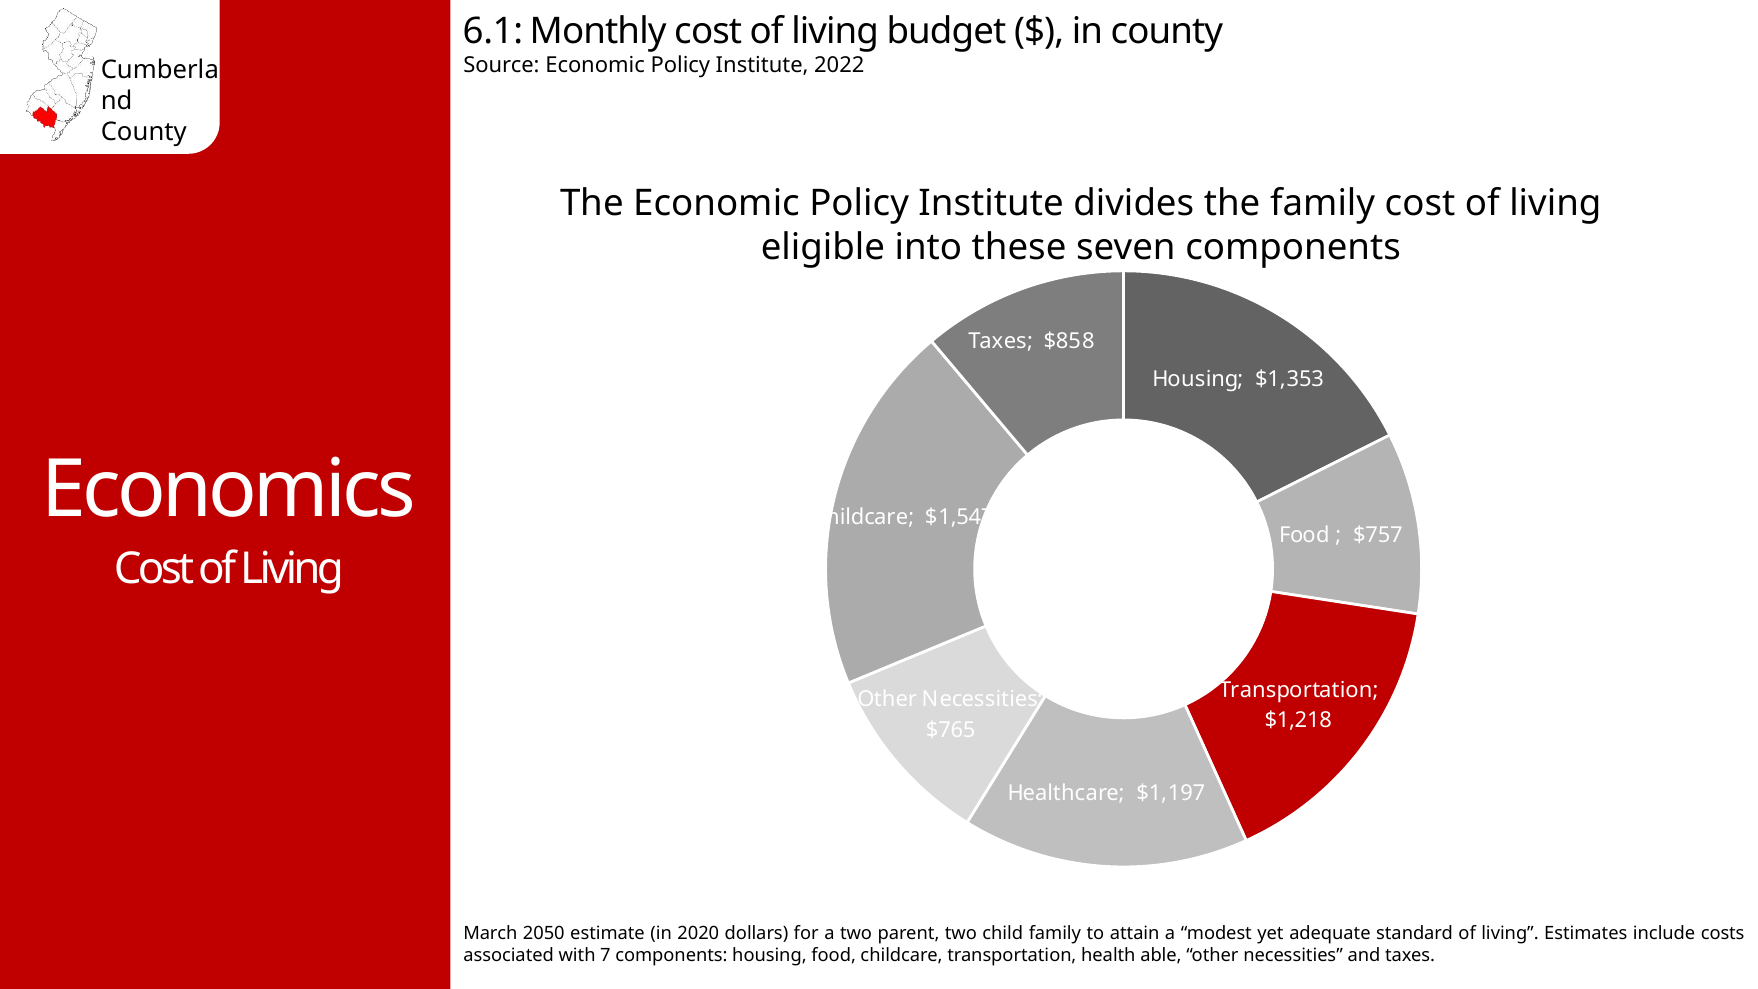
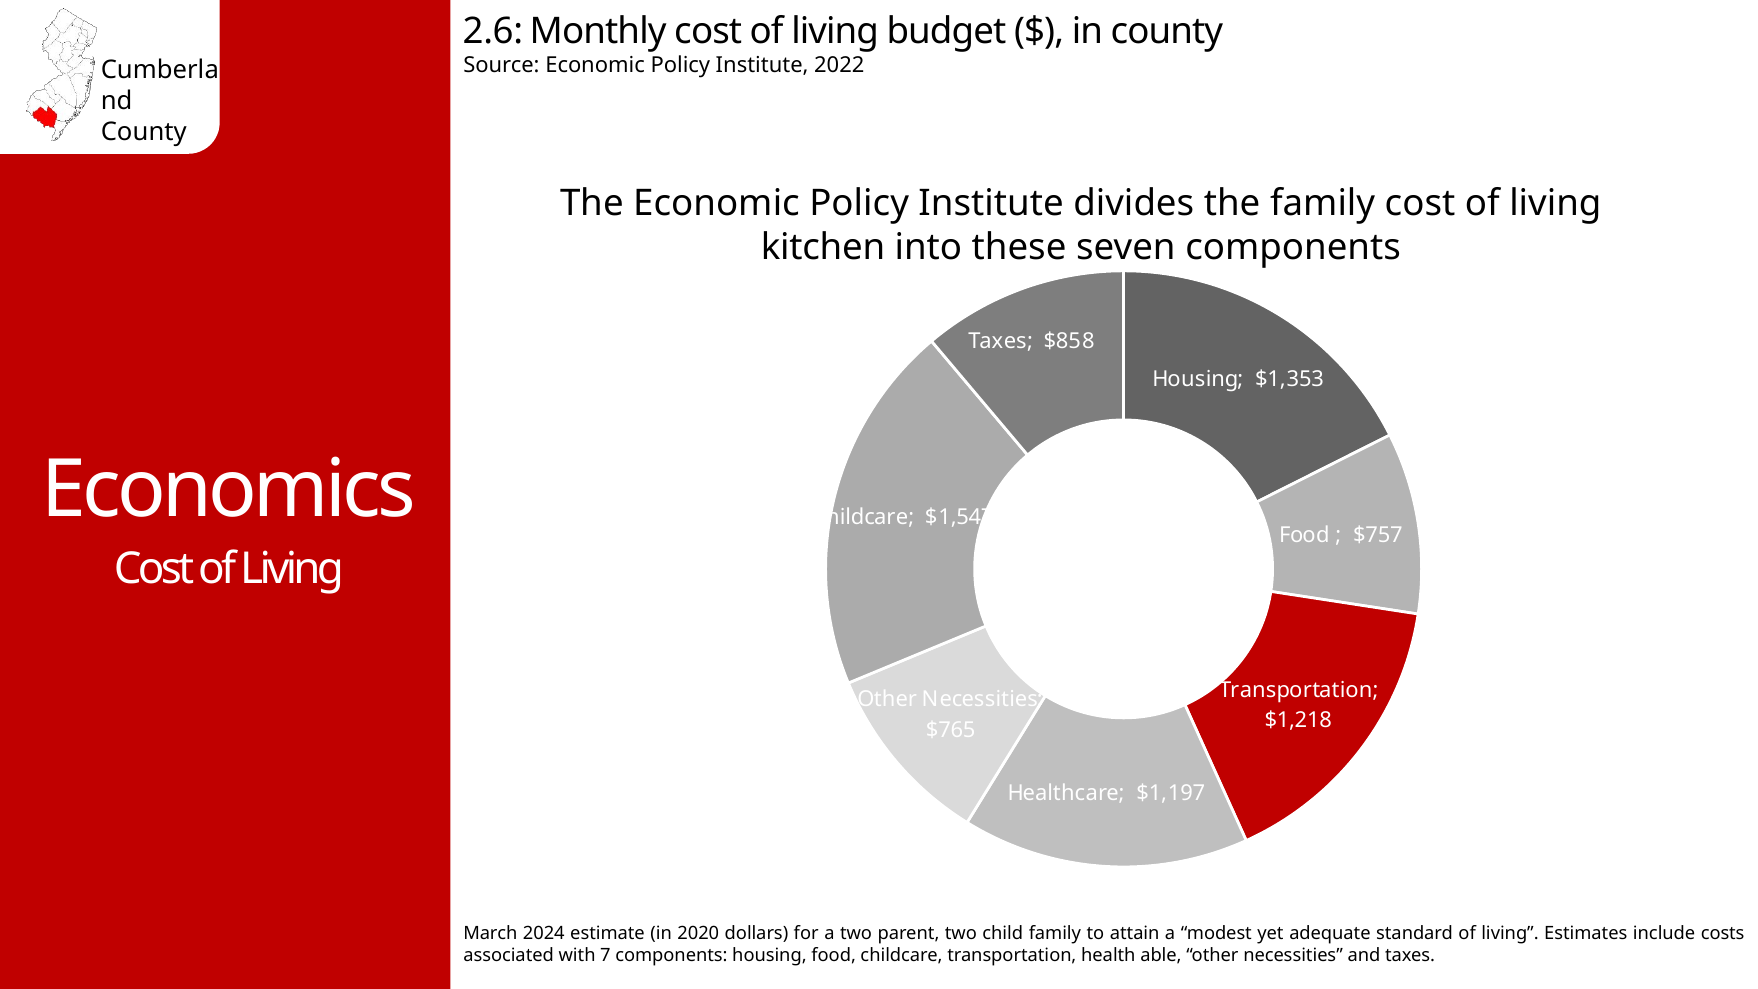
6.1: 6.1 -> 2.6
eligible: eligible -> kitchen
2050: 2050 -> 2024
